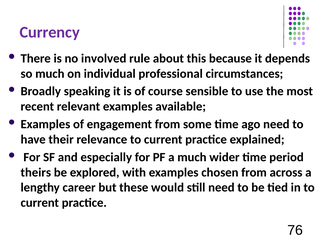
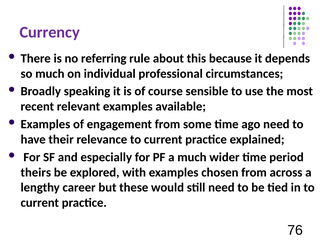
involved: involved -> referring
